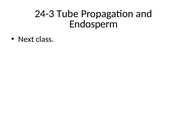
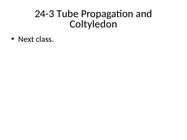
Endosperm: Endosperm -> Coltyledon
